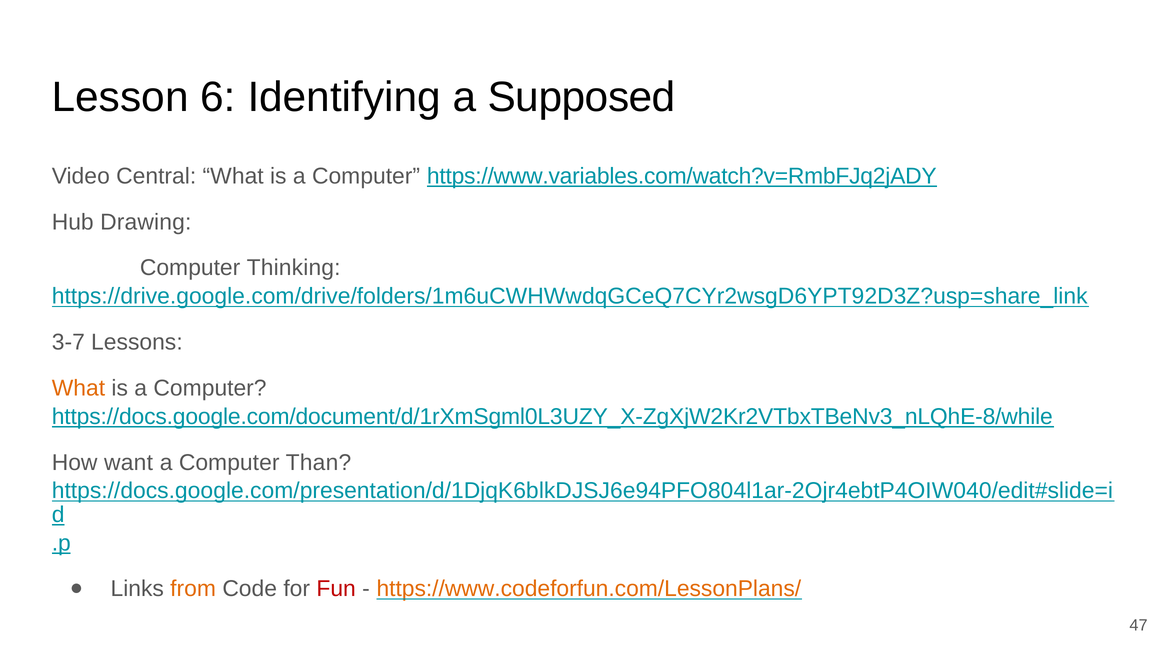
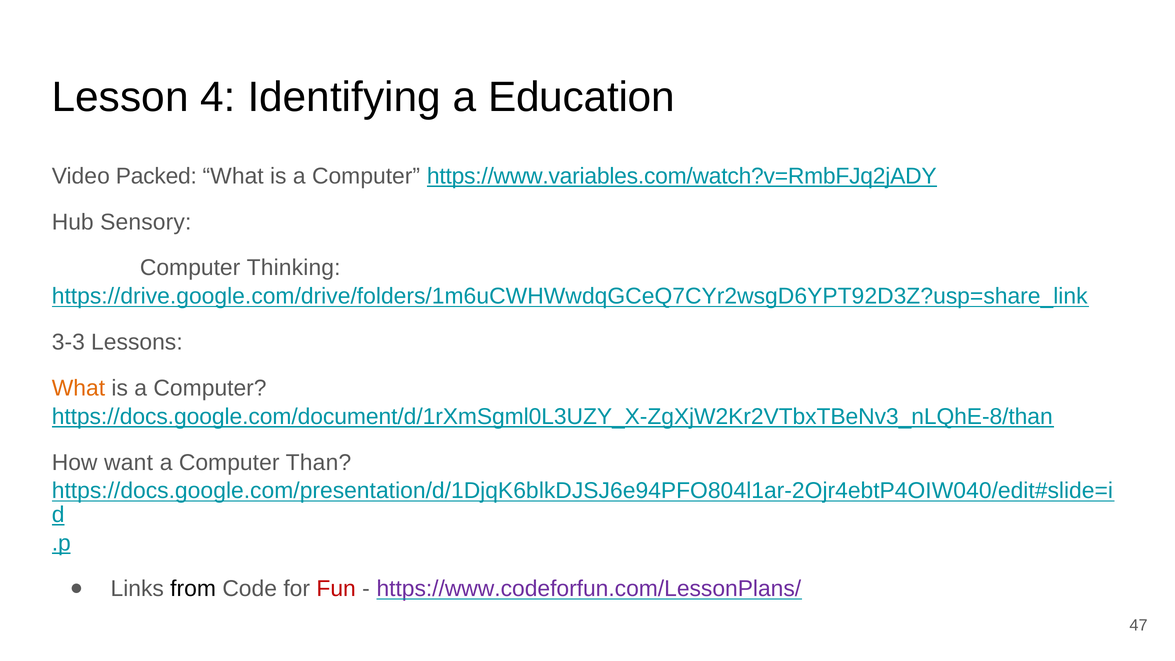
6: 6 -> 4
Supposed: Supposed -> Education
Central: Central -> Packed
Drawing: Drawing -> Sensory
3-7: 3-7 -> 3-3
https://docs.google.com/document/d/1rXmSgml0L3UZY_X-ZgXjW2Kr2VTbxTBeNv3_nLQhE-8/while: https://docs.google.com/document/d/1rXmSgml0L3UZY_X-ZgXjW2Kr2VTbxTBeNv3_nLQhE-8/while -> https://docs.google.com/document/d/1rXmSgml0L3UZY_X-ZgXjW2Kr2VTbxTBeNv3_nLQhE-8/than
from colour: orange -> black
https://www.codeforfun.com/LessonPlans/ colour: orange -> purple
